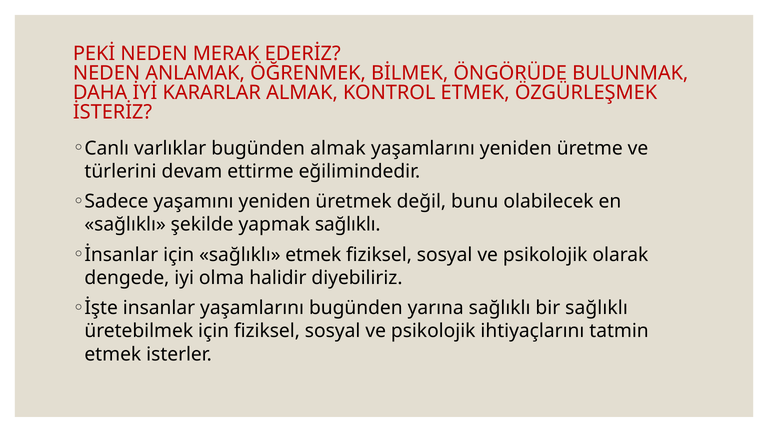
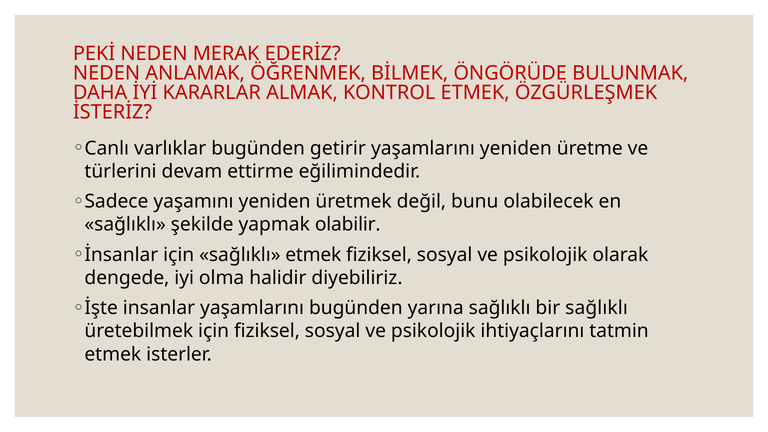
bugünden almak: almak -> getirir
yapmak sağlıklı: sağlıklı -> olabilir
